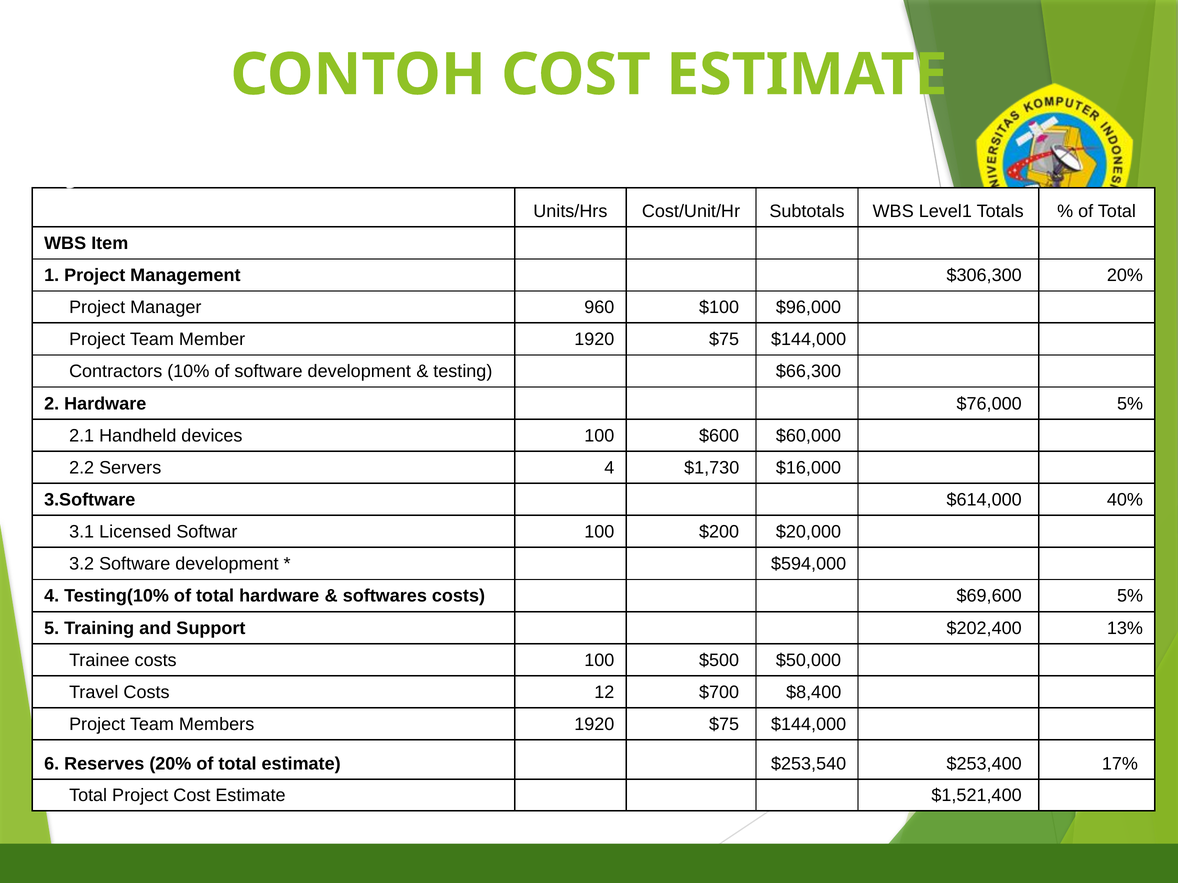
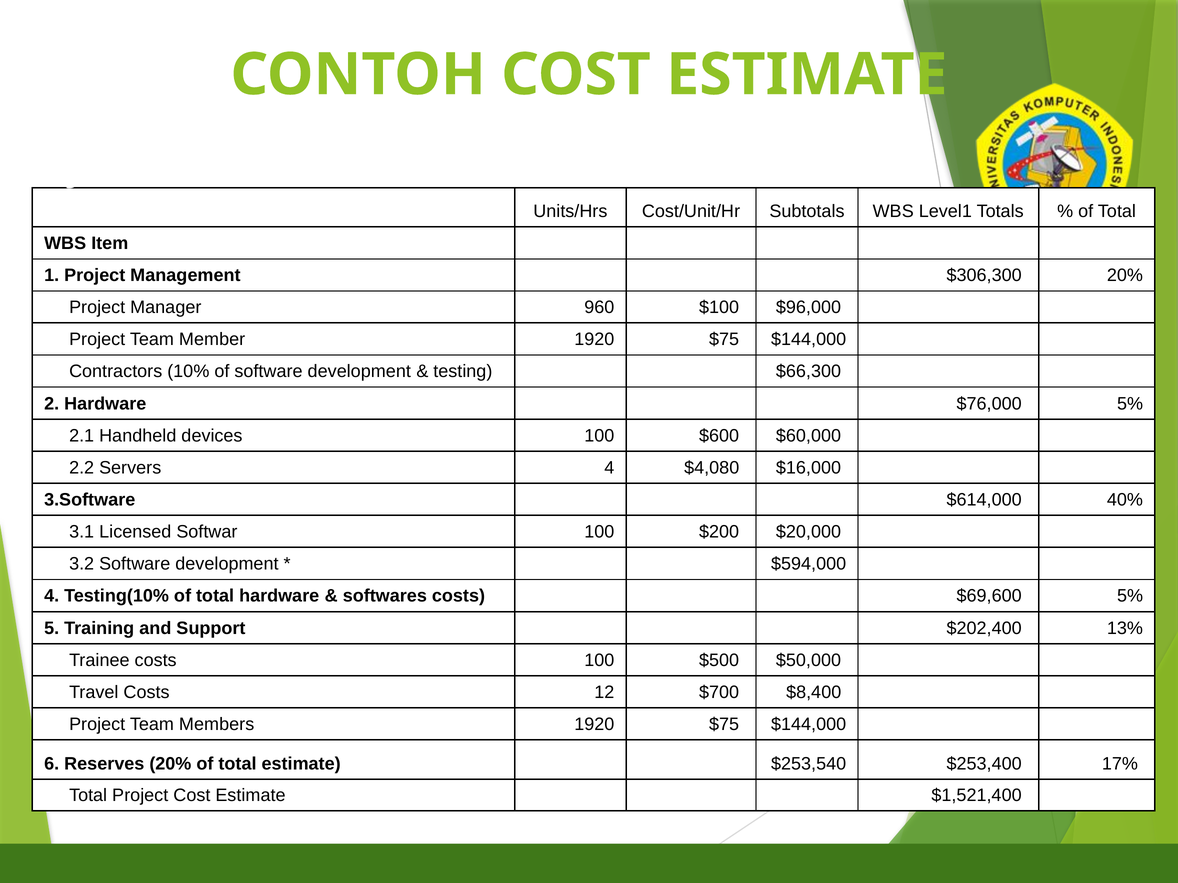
$1,730: $1,730 -> $4,080
